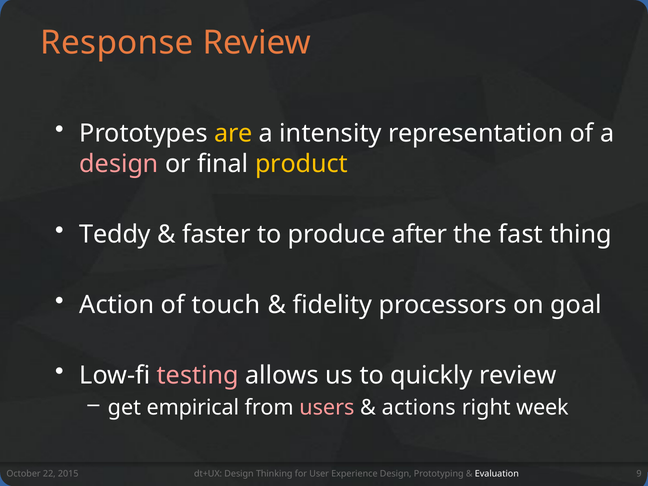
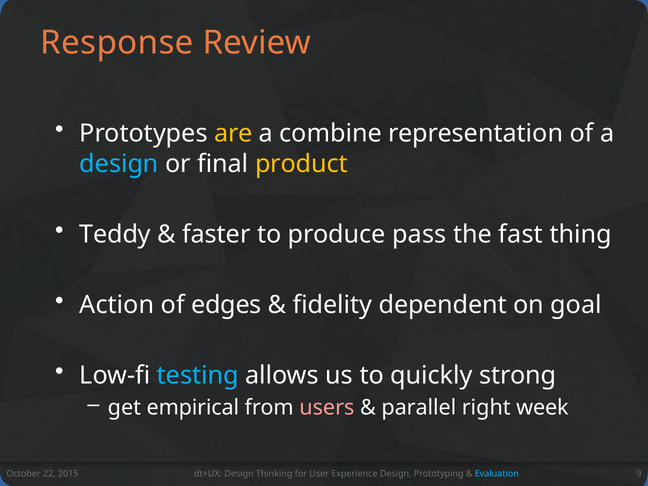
intensity: intensity -> combine
design at (119, 164) colour: pink -> light blue
after: after -> pass
touch: touch -> edges
processors: processors -> dependent
testing colour: pink -> light blue
quickly review: review -> strong
actions: actions -> parallel
Evaluation colour: white -> light blue
